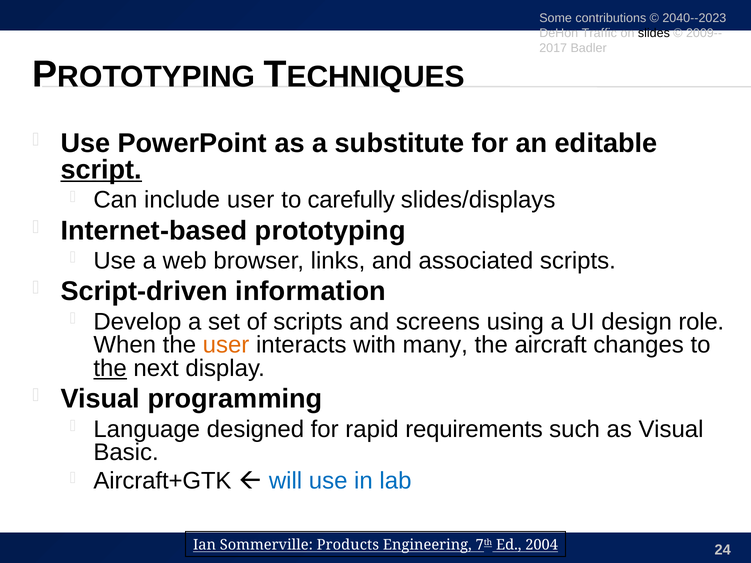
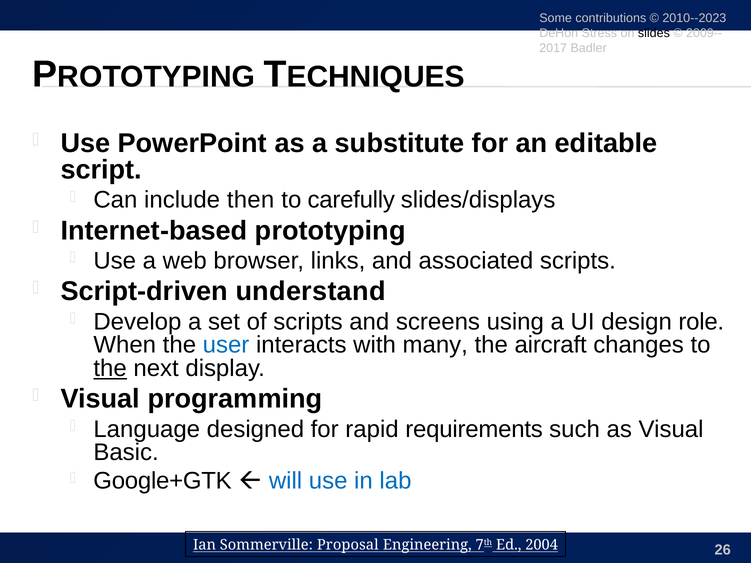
2040--2023: 2040--2023 -> 2010--2023
Traffic: Traffic -> Stress
script underline: present -> none
include user: user -> then
information: information -> understand
user at (226, 345) colour: orange -> blue
Aircraft+GTK: Aircraft+GTK -> Google+GTK
Products: Products -> Proposal
24: 24 -> 26
